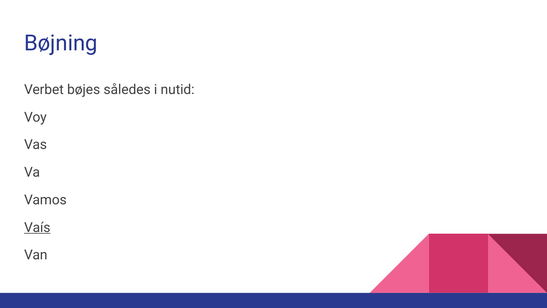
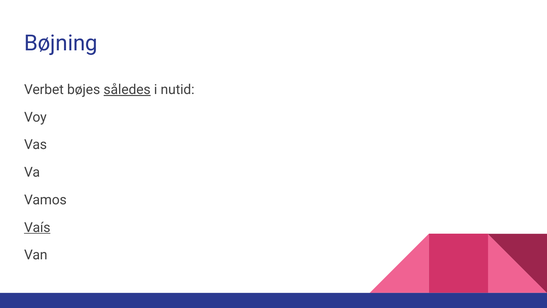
således underline: none -> present
